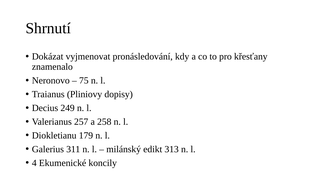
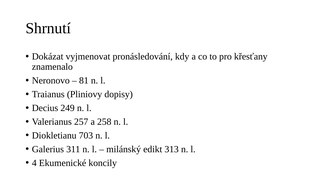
75: 75 -> 81
179: 179 -> 703
